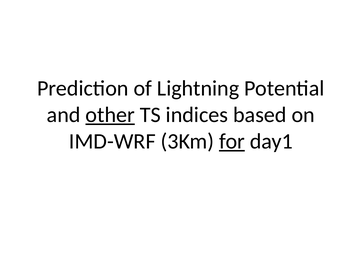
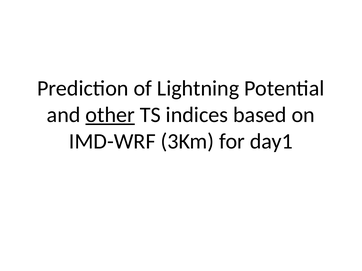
for underline: present -> none
